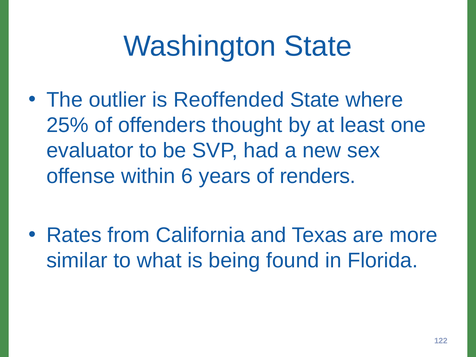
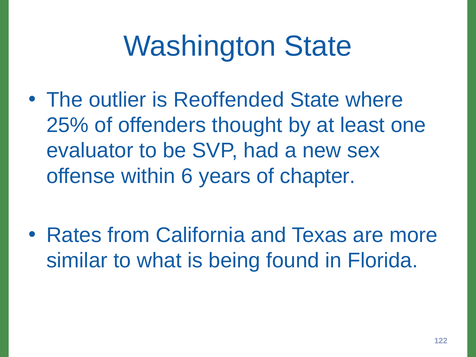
renders: renders -> chapter
